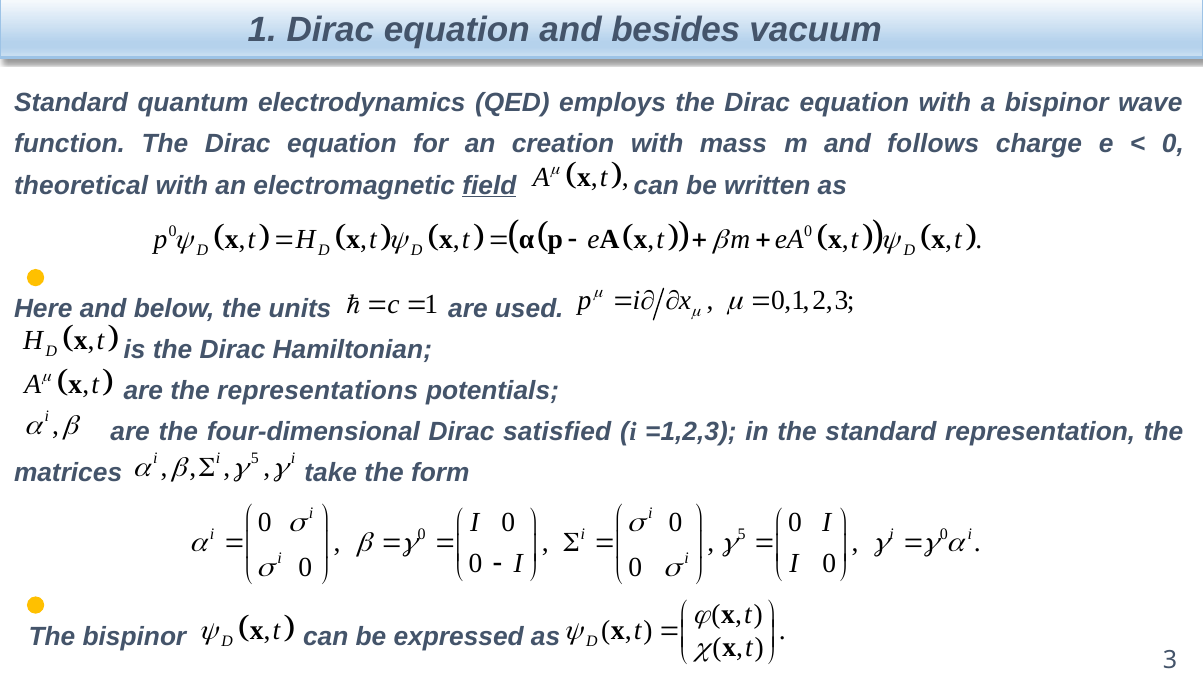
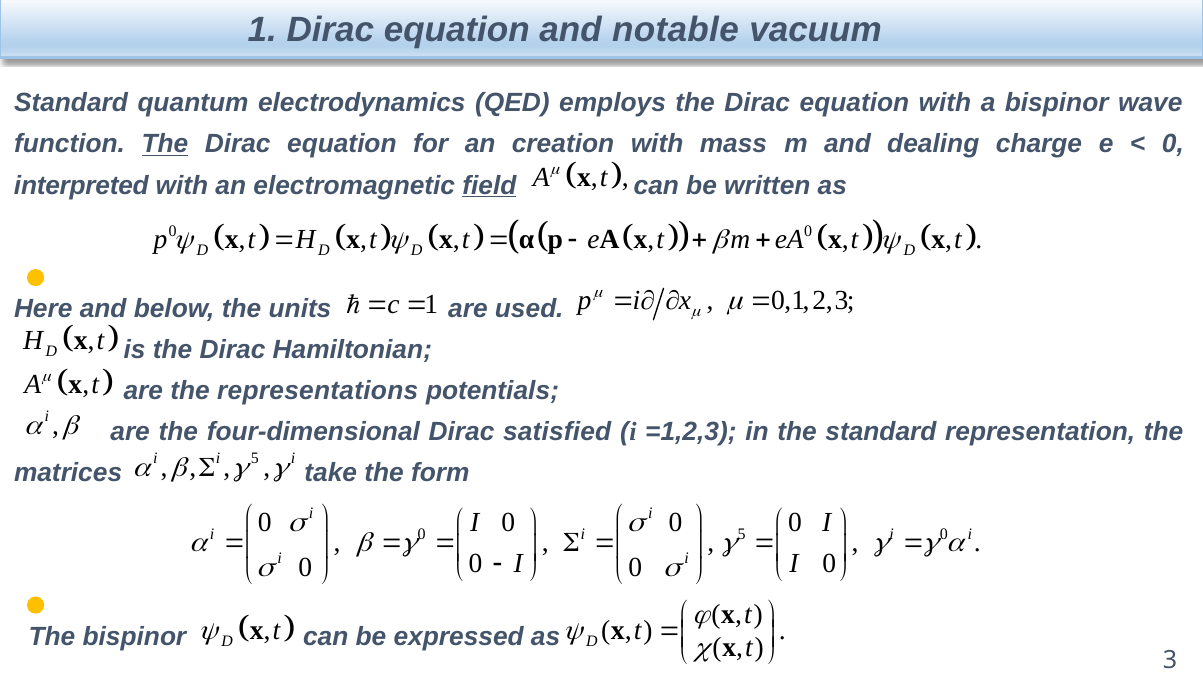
besides: besides -> notable
The at (165, 144) underline: none -> present
follows: follows -> dealing
theoretical: theoretical -> interpreted
